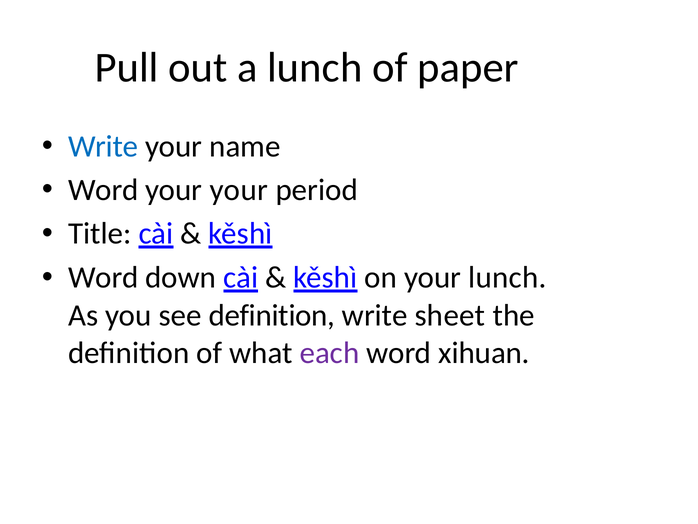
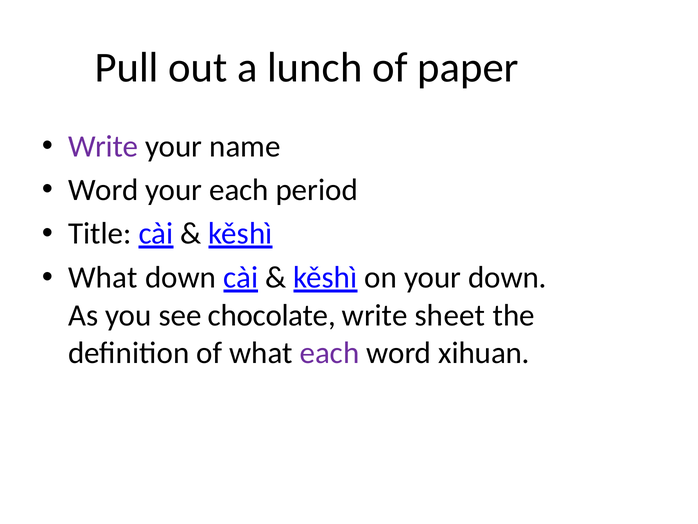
Write at (103, 146) colour: blue -> purple
your your: your -> each
Word at (103, 277): Word -> What
your lunch: lunch -> down
see definition: definition -> chocolate
